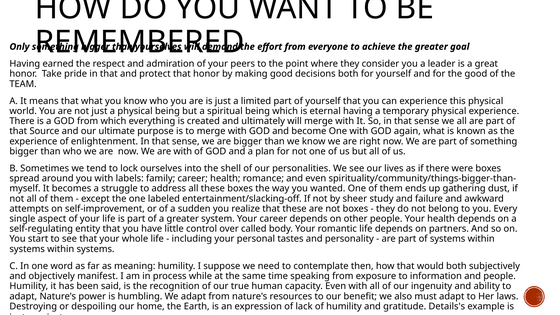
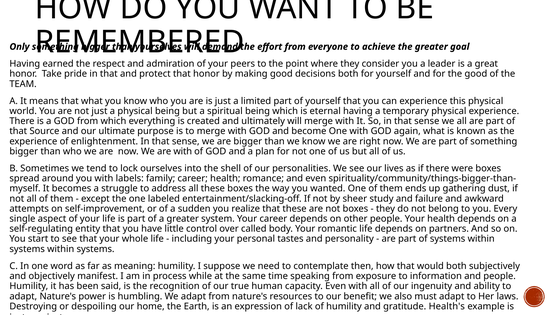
Details's: Details's -> Health's
